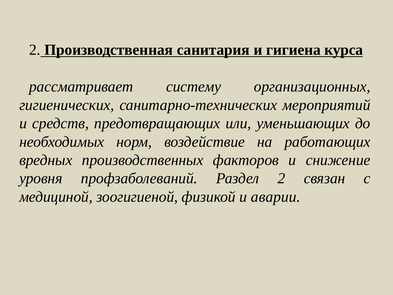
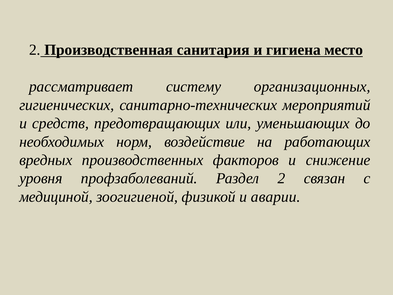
курса: курса -> место
